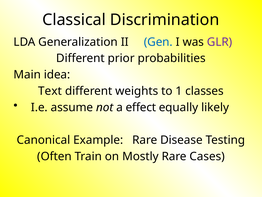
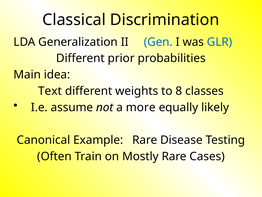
GLR colour: purple -> blue
1: 1 -> 8
effect: effect -> more
